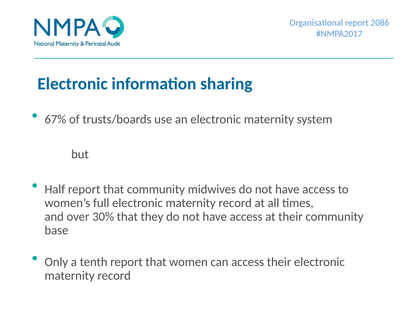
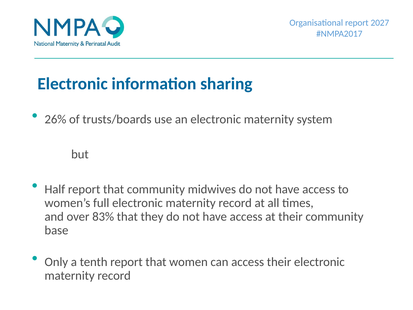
2086: 2086 -> 2027
67%: 67% -> 26%
30%: 30% -> 83%
